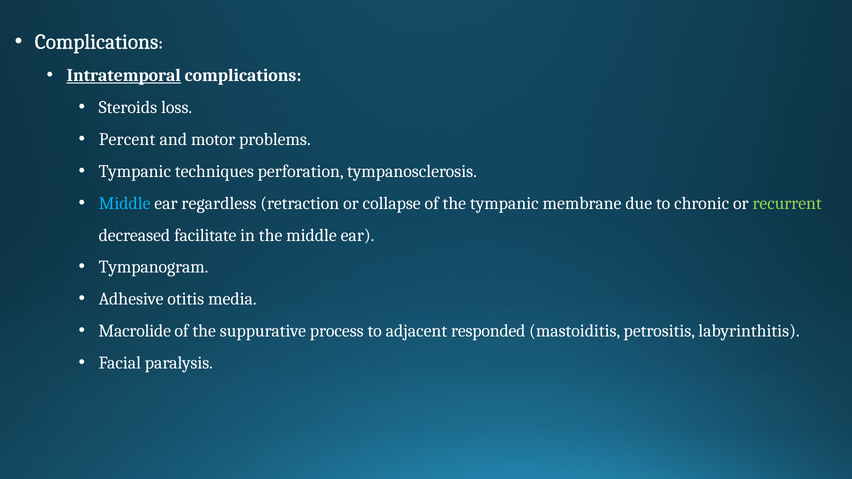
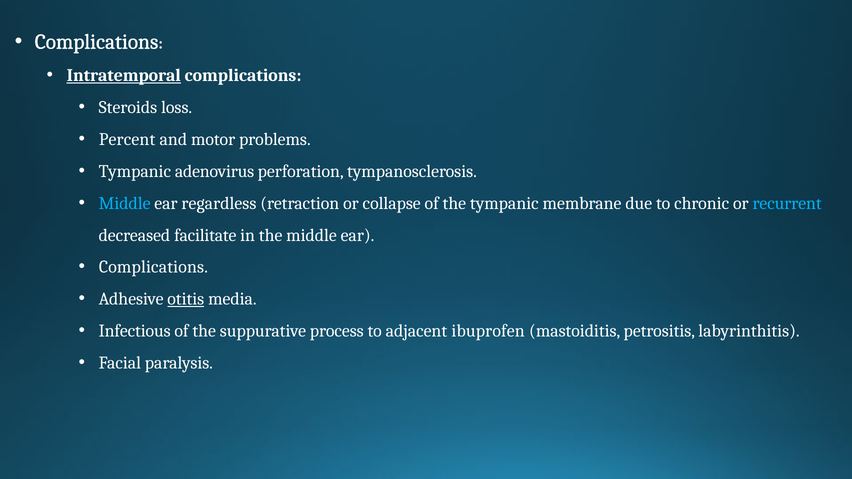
techniques: techniques -> adenovirus
recurrent colour: light green -> light blue
Tympanogram at (154, 267): Tympanogram -> Complications
otitis underline: none -> present
Macrolide: Macrolide -> Infectious
responded: responded -> ibuprofen
